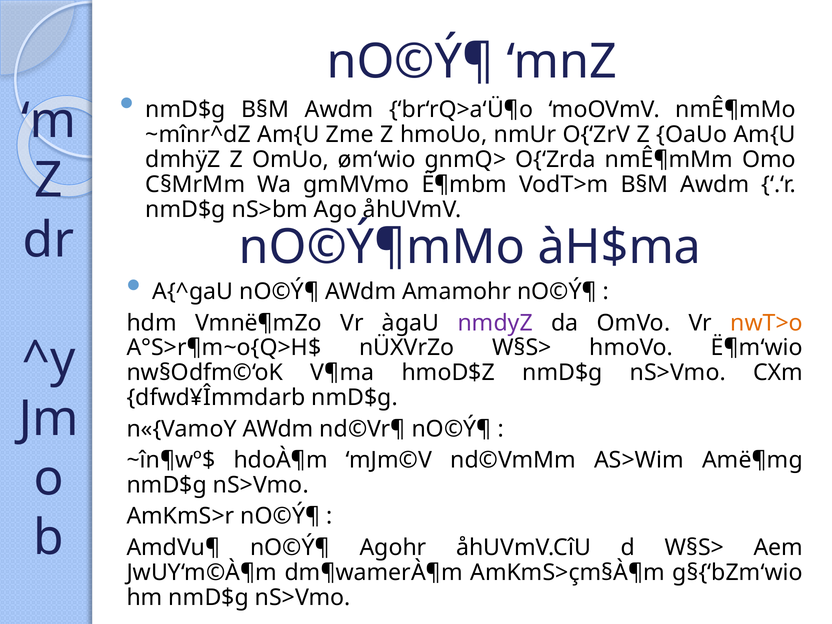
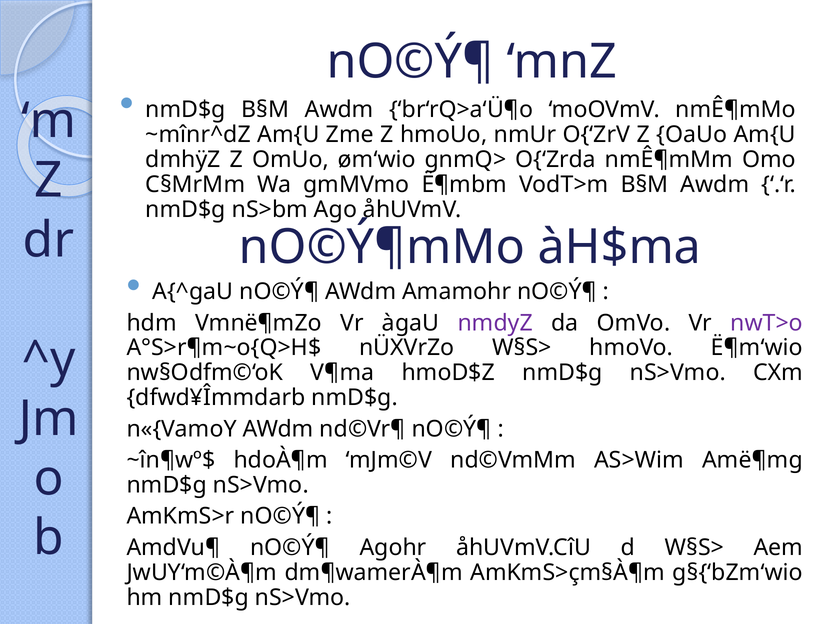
nwT>o colour: orange -> purple
